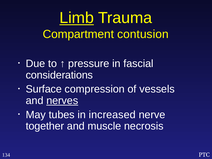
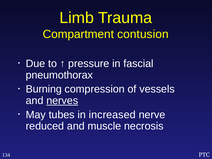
Limb underline: present -> none
considerations: considerations -> pneumothorax
Surface: Surface -> Burning
together: together -> reduced
